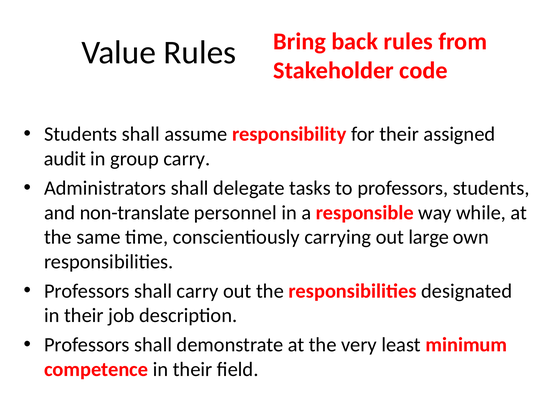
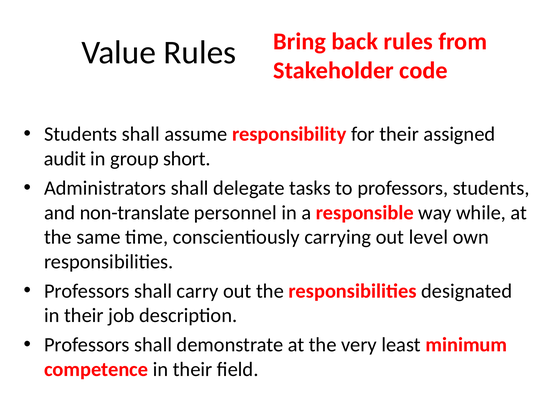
group carry: carry -> short
large: large -> level
